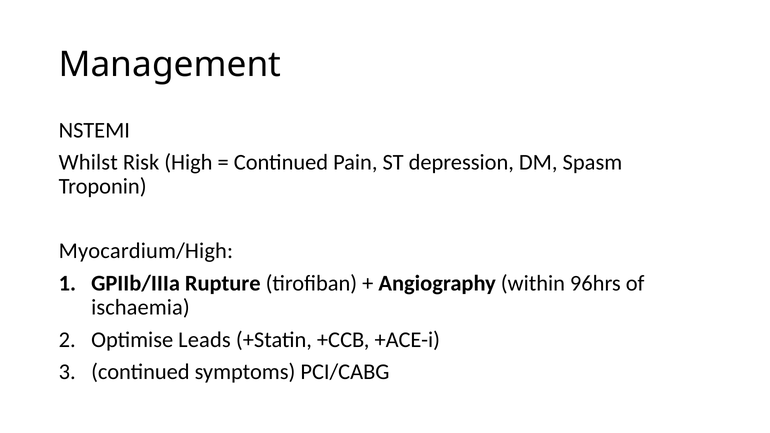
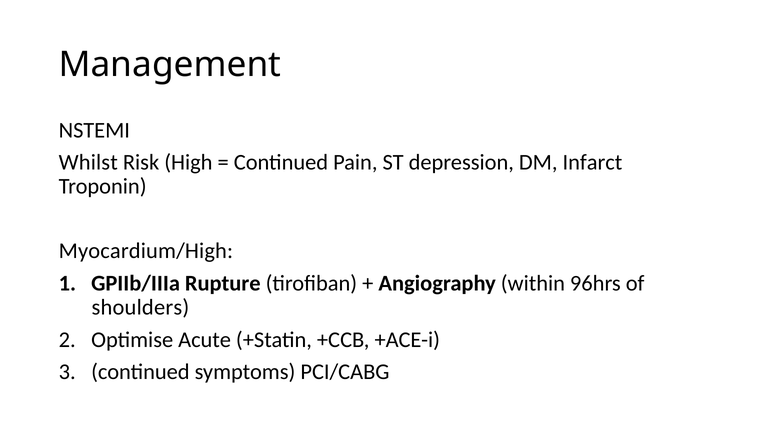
Spasm: Spasm -> Infarct
ischaemia: ischaemia -> shoulders
Leads: Leads -> Acute
